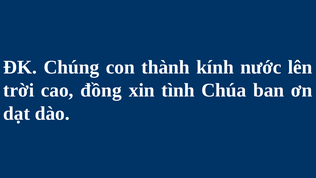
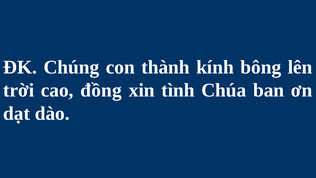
nước: nước -> bông
